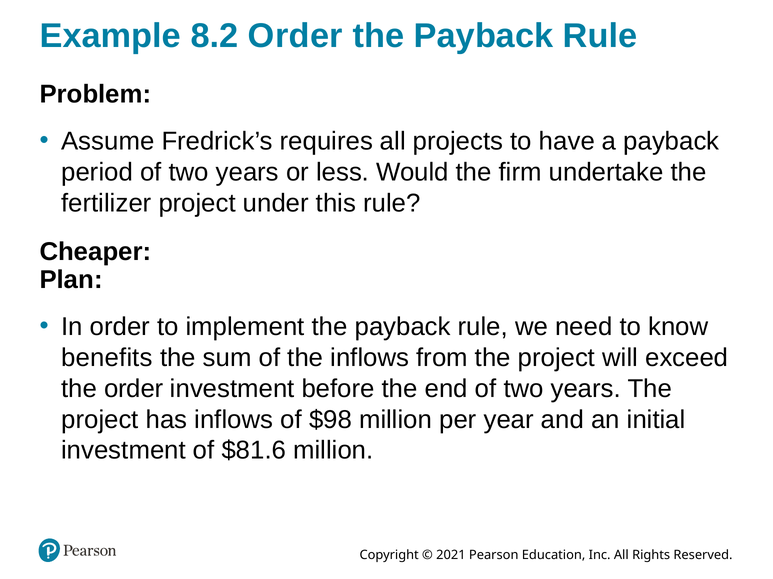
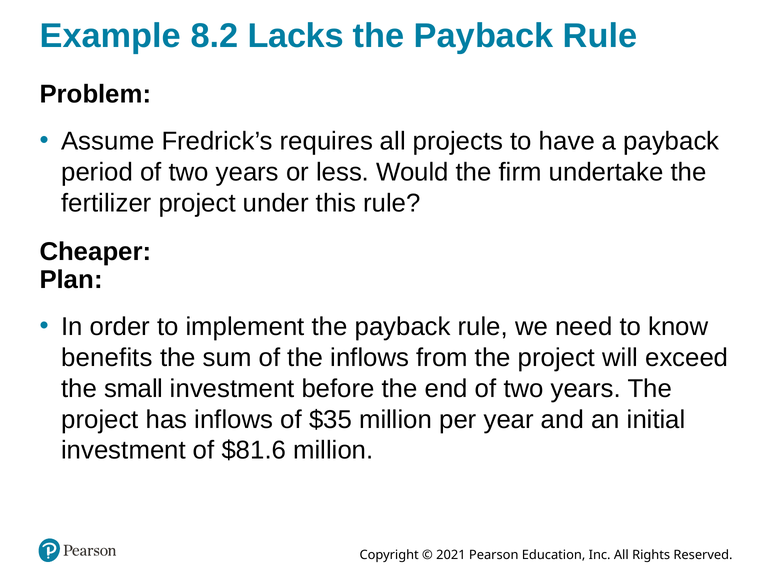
8.2 Order: Order -> Lacks
the order: order -> small
$98: $98 -> $35
